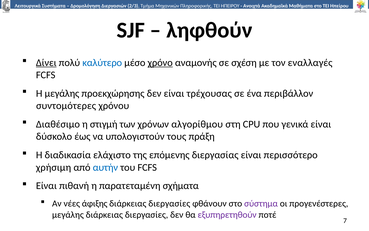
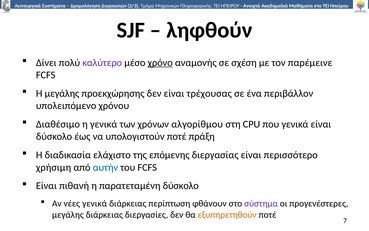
Δίνει underline: present -> none
καλύτερο colour: blue -> purple
εναλλαγές: εναλλαγές -> παρέμεινε
συντομότερες: συντομότερες -> υπολειπόμενο
η στιγμή: στιγμή -> γενικά
υπολογιστούν τους: τους -> ποτέ
παρατεταμένη σχήματα: σχήματα -> δύσκολο
νέες άφιξης: άφιξης -> γενικά
διεργασίες at (169, 203): διεργασίες -> περίπτωση
εξυπηρετηθούν colour: purple -> orange
